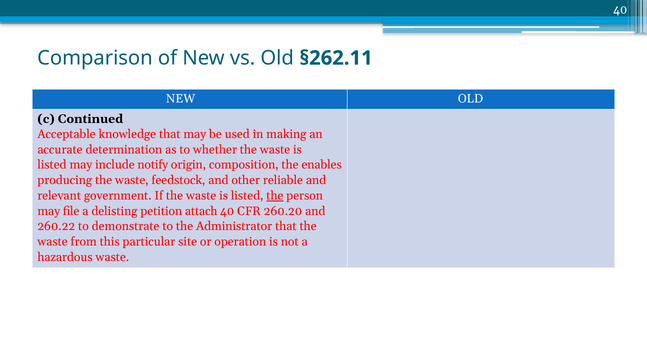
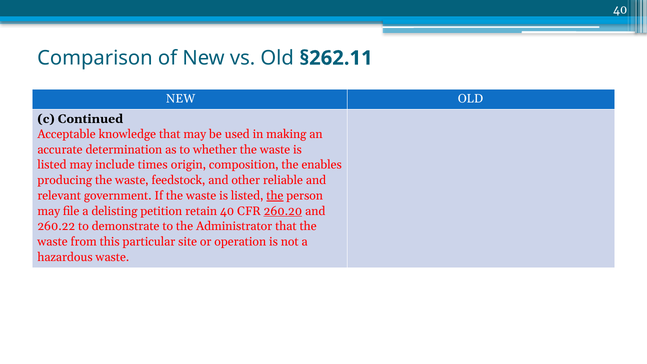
notify: notify -> times
attach: attach -> retain
260.20 underline: none -> present
